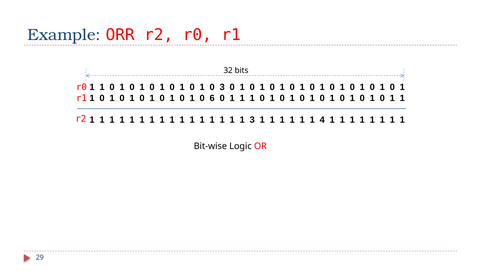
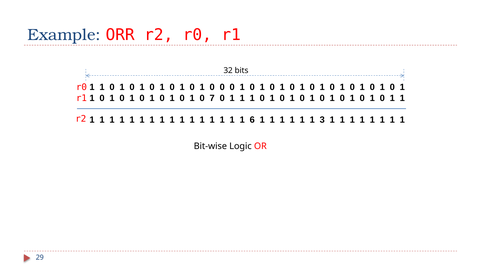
1 0 3: 3 -> 0
6: 6 -> 7
1 3: 3 -> 6
4: 4 -> 3
